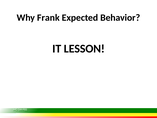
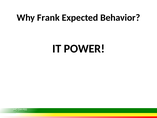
LESSON: LESSON -> POWER
